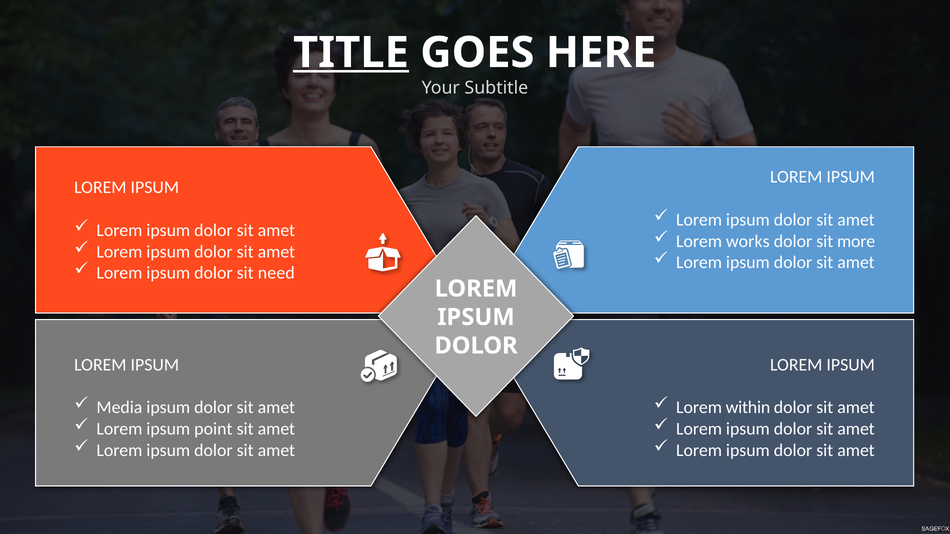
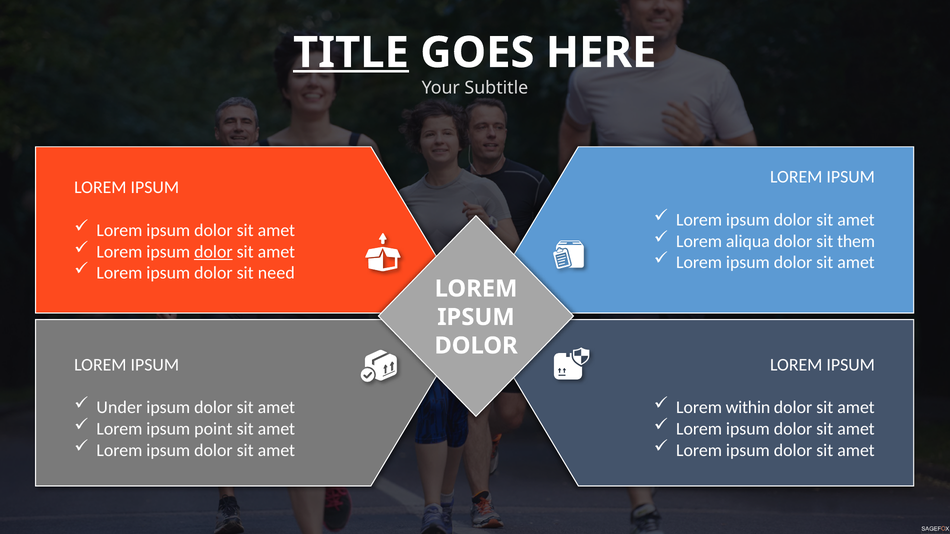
works: works -> aliqua
more: more -> them
dolor at (213, 252) underline: none -> present
Media: Media -> Under
